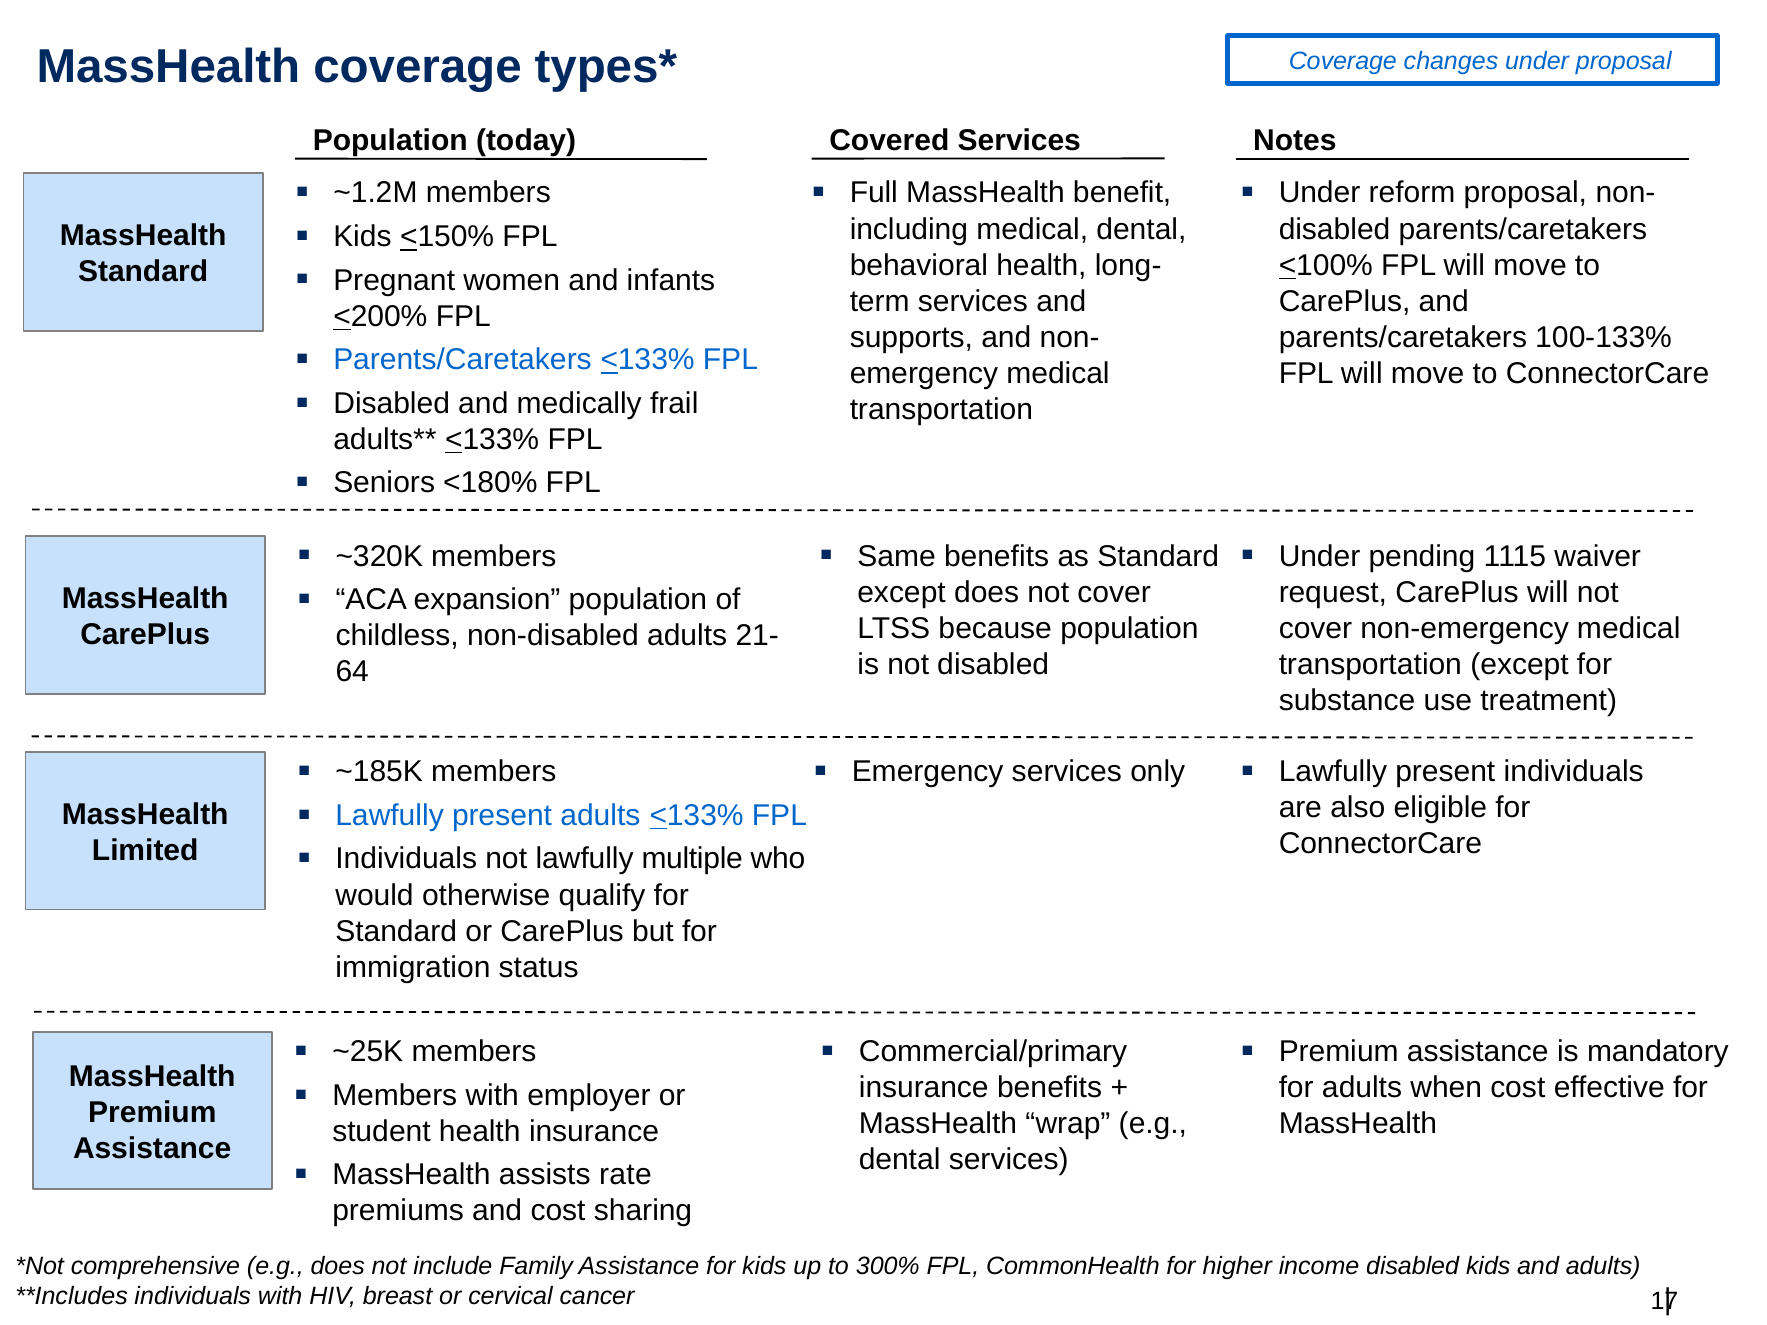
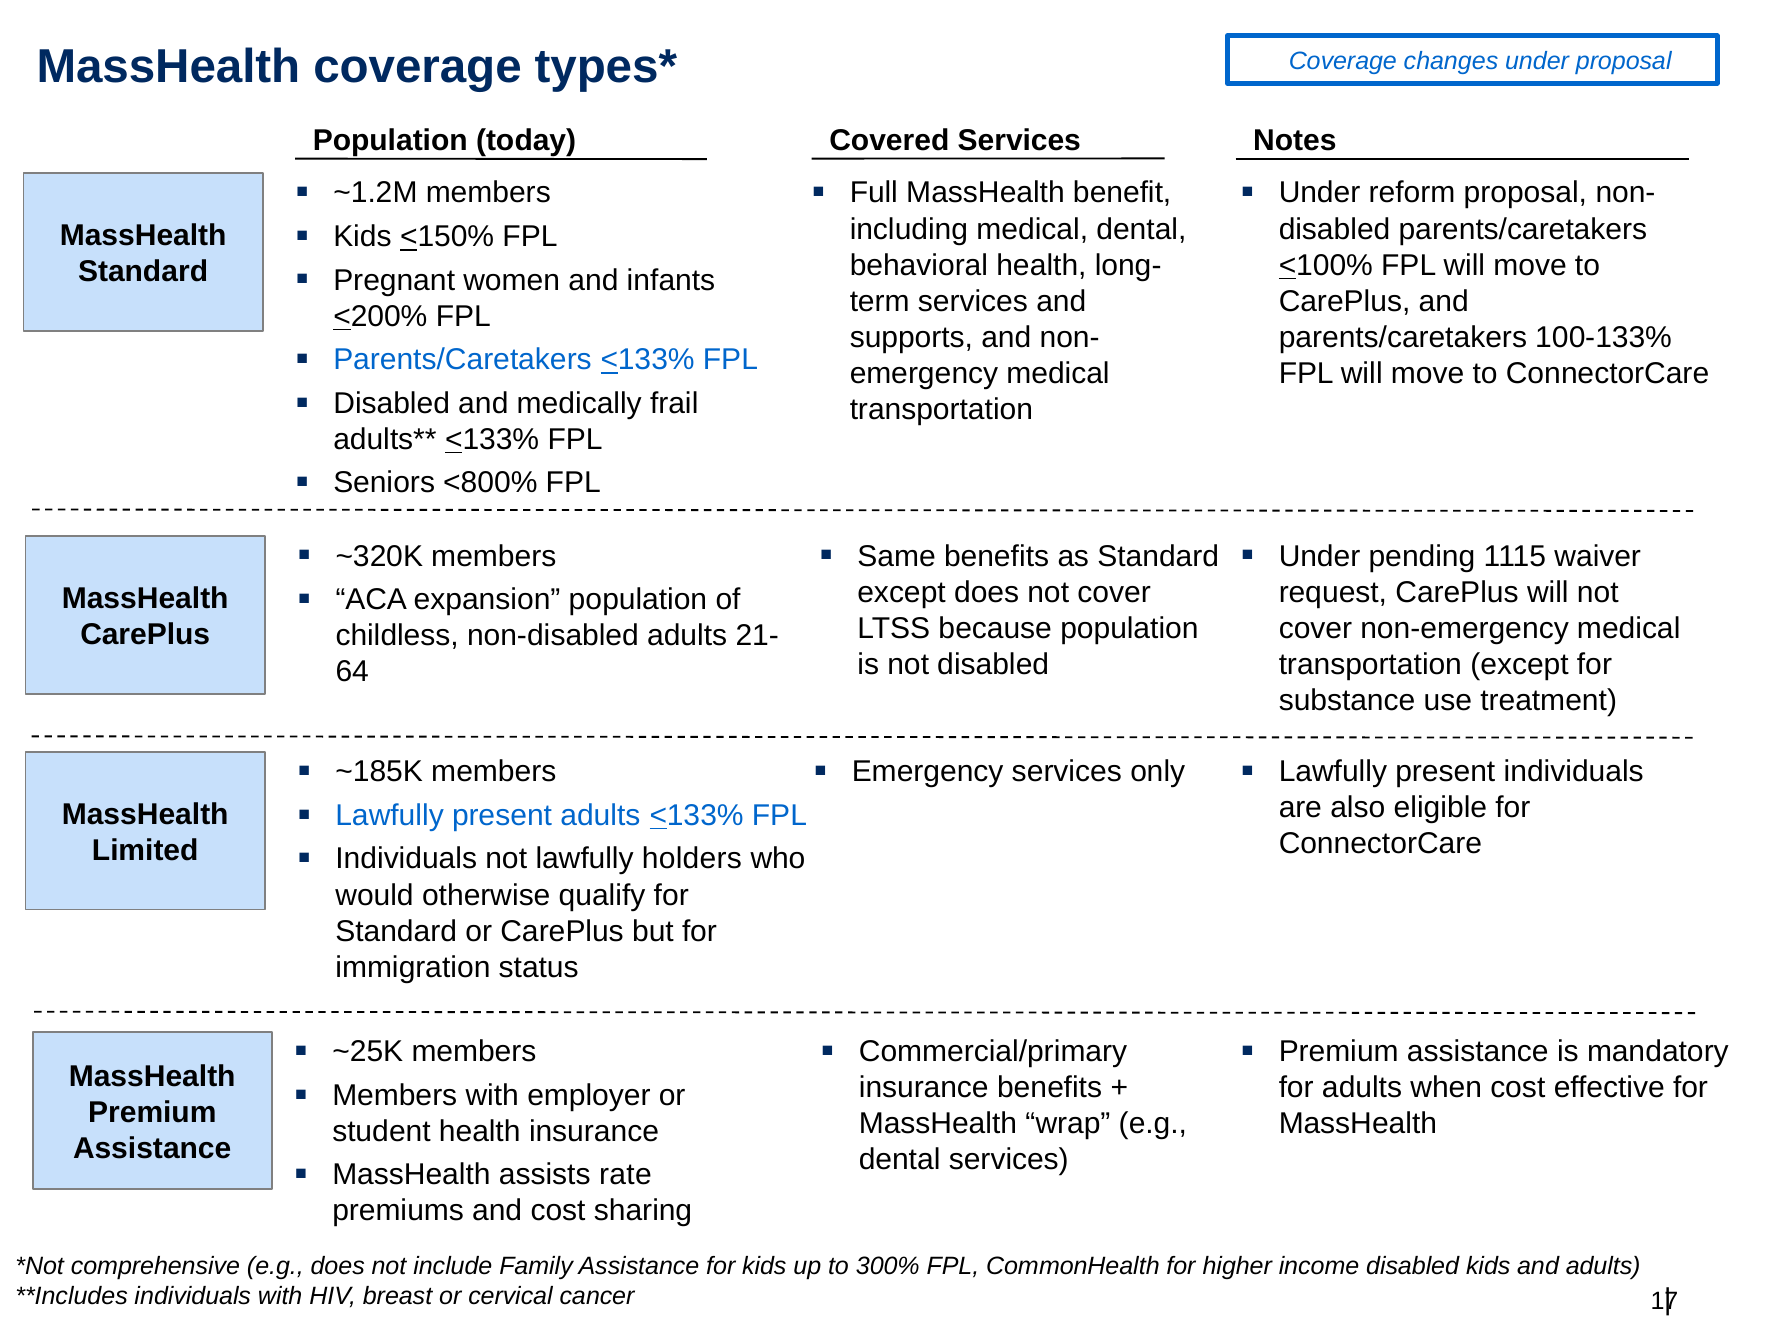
<180%: <180% -> <800%
multiple: multiple -> holders
